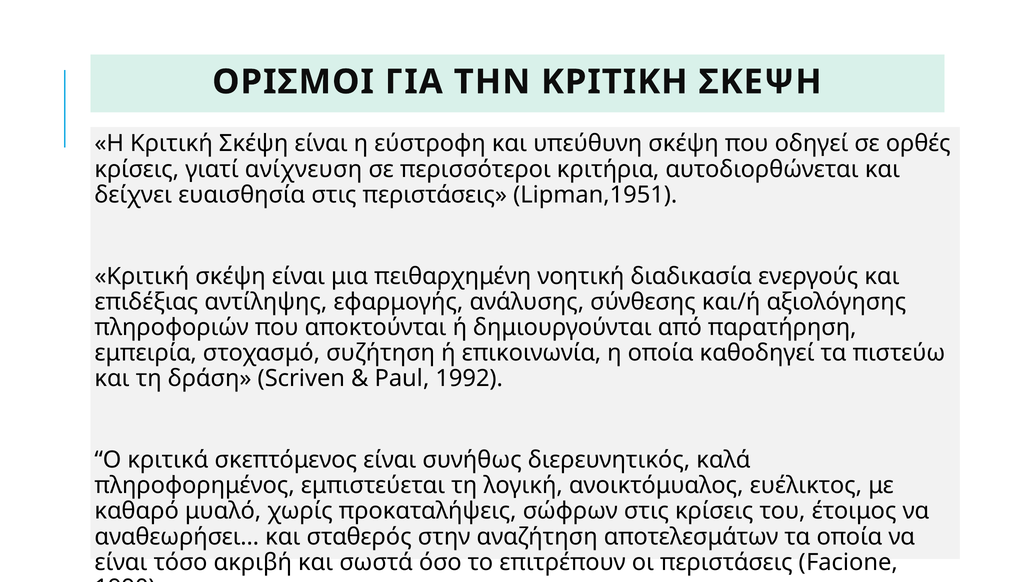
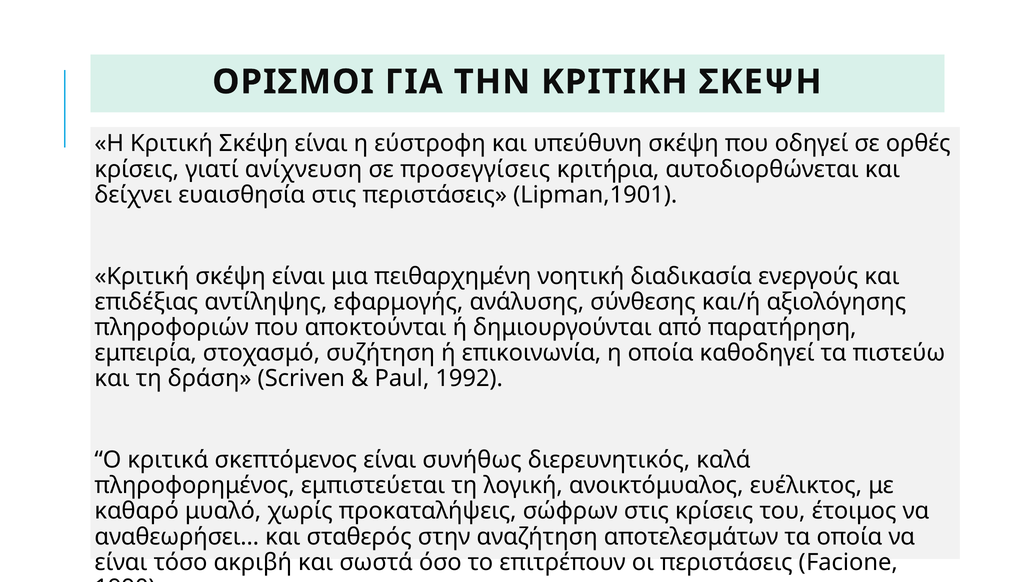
περισσότεροι: περισσότεροι -> προσεγγίσεις
Lipman,1951: Lipman,1951 -> Lipman,1901
